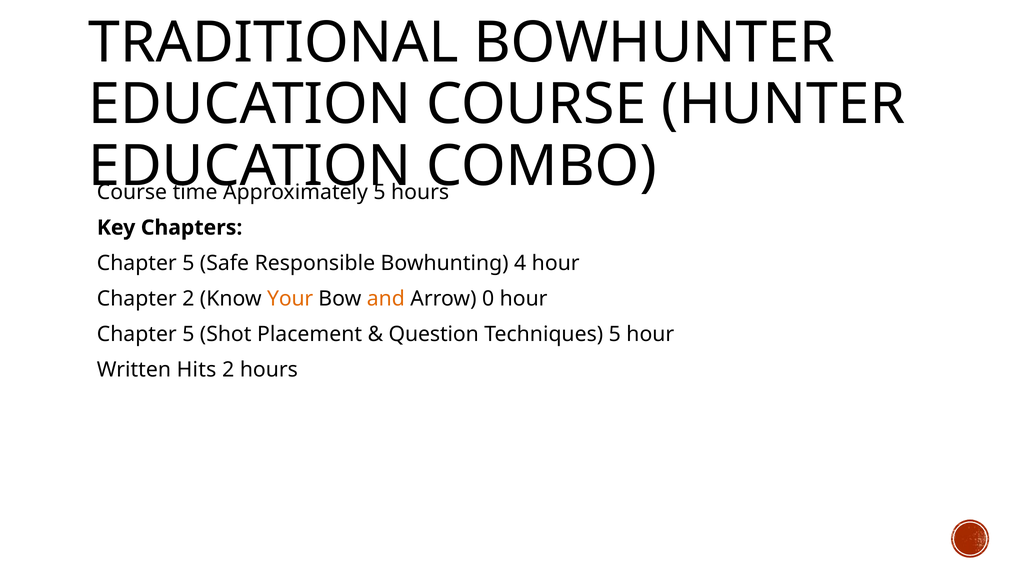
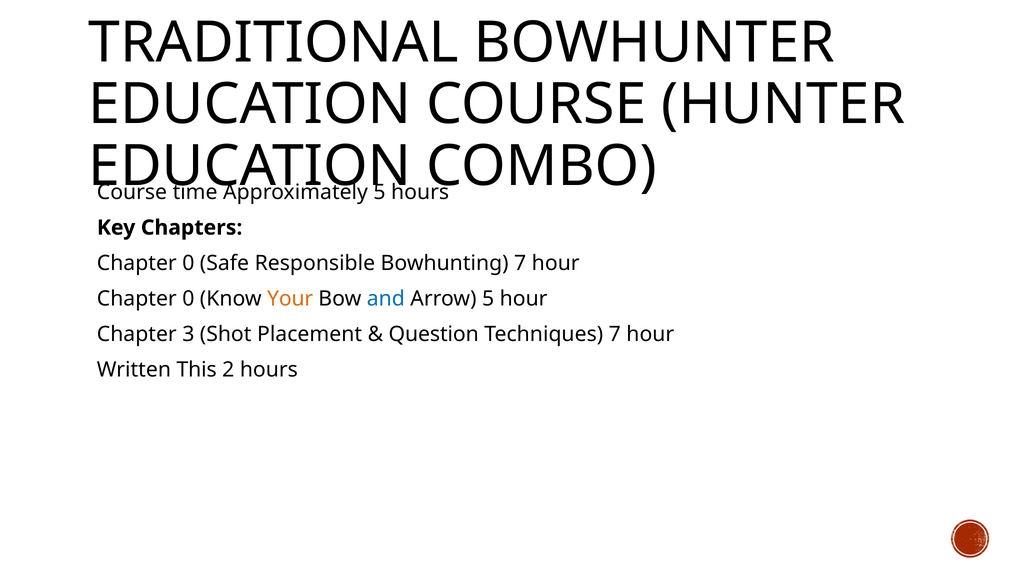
5 at (188, 263): 5 -> 0
Bowhunting 4: 4 -> 7
2 at (188, 299): 2 -> 0
and colour: orange -> blue
Arrow 0: 0 -> 5
5 at (188, 334): 5 -> 3
Techniques 5: 5 -> 7
Hits: Hits -> This
